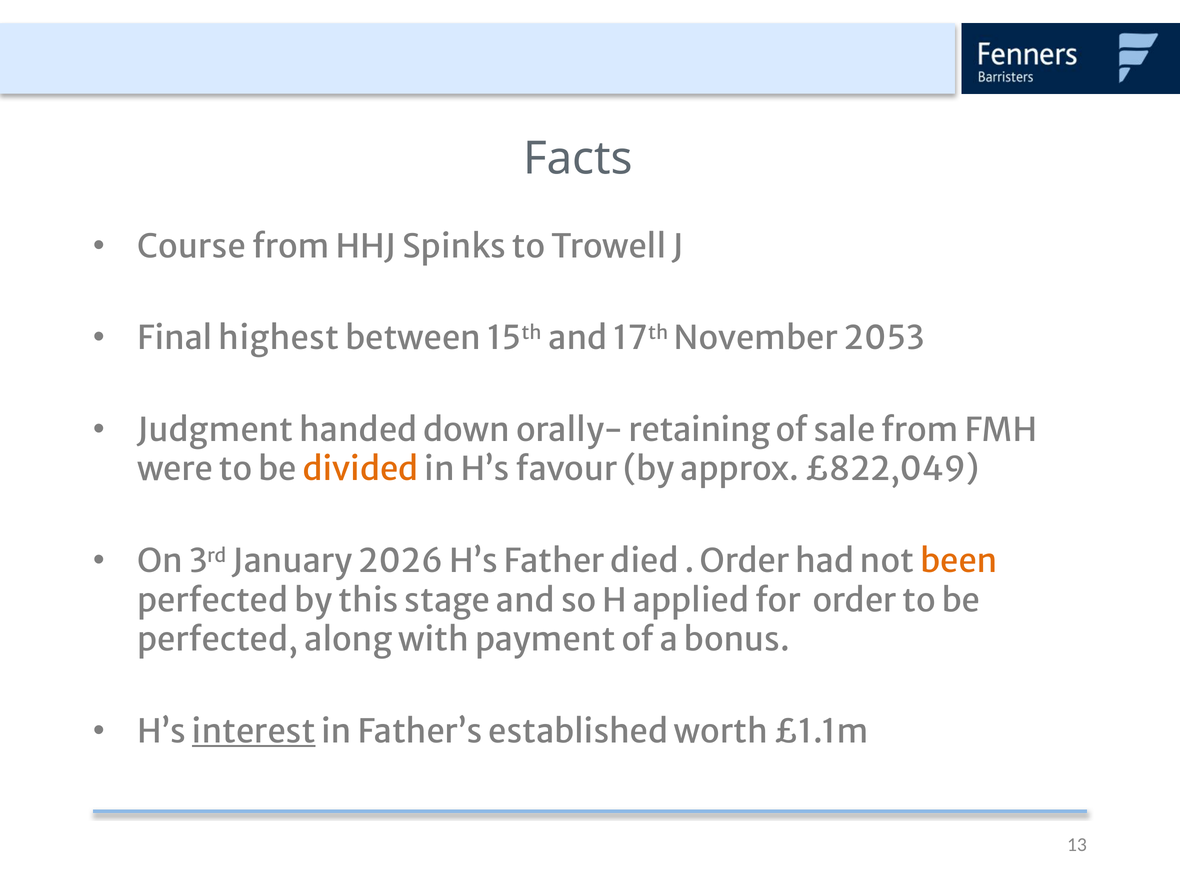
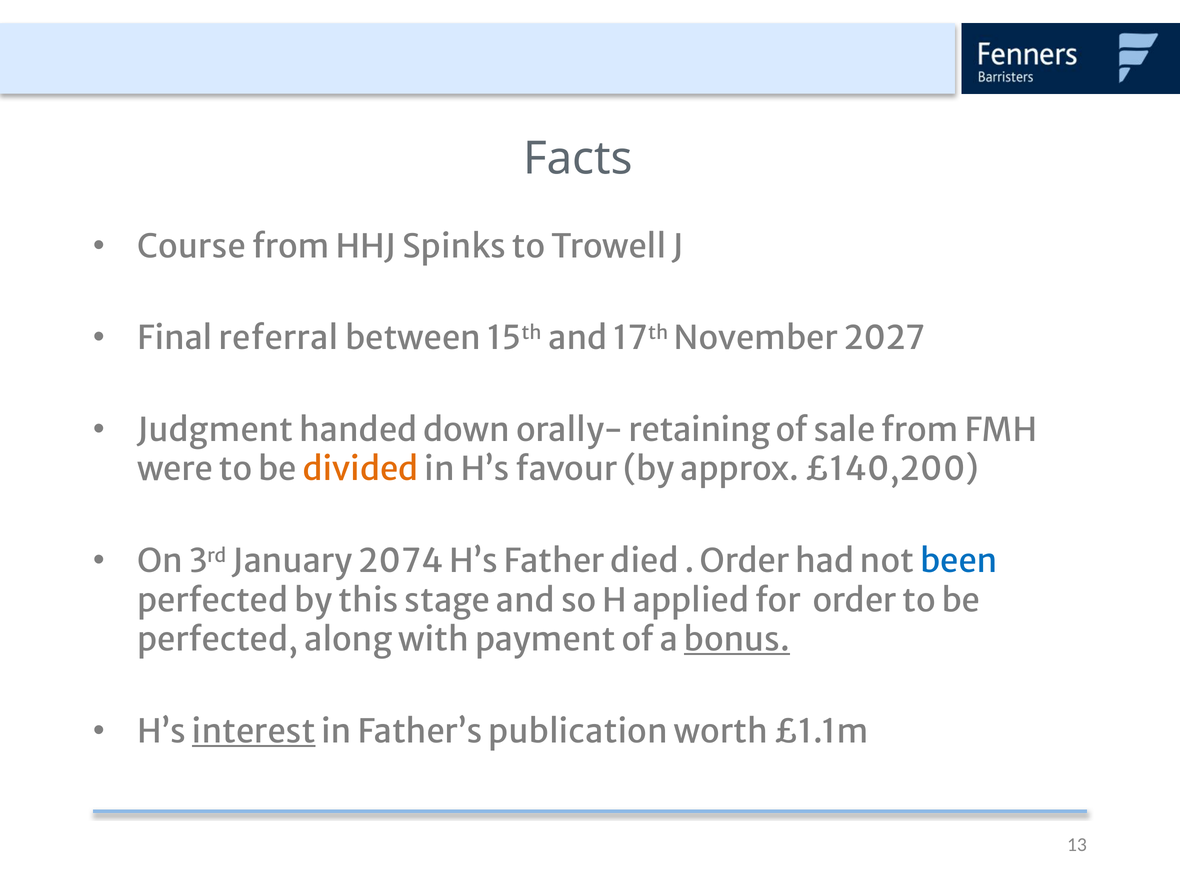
highest: highest -> referral
2053: 2053 -> 2027
£822,049: £822,049 -> £140,200
2026: 2026 -> 2074
been colour: orange -> blue
bonus underline: none -> present
established: established -> publication
